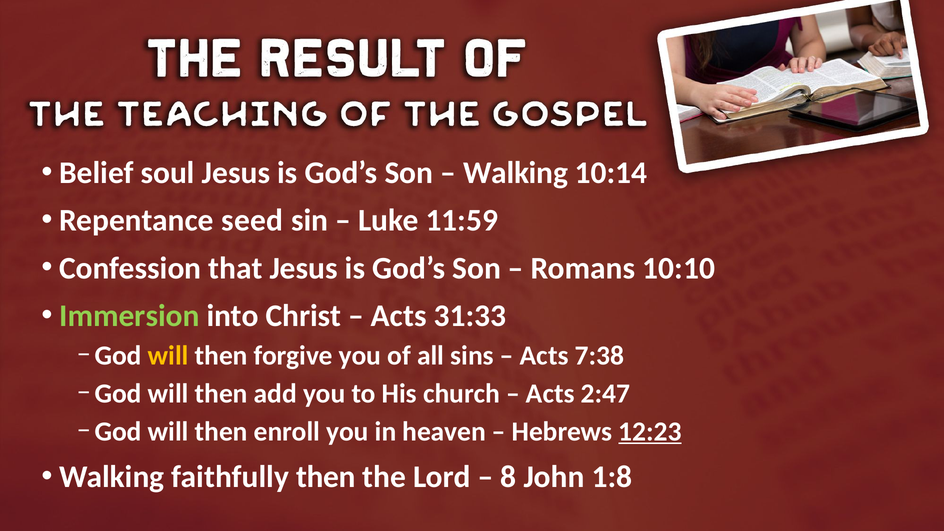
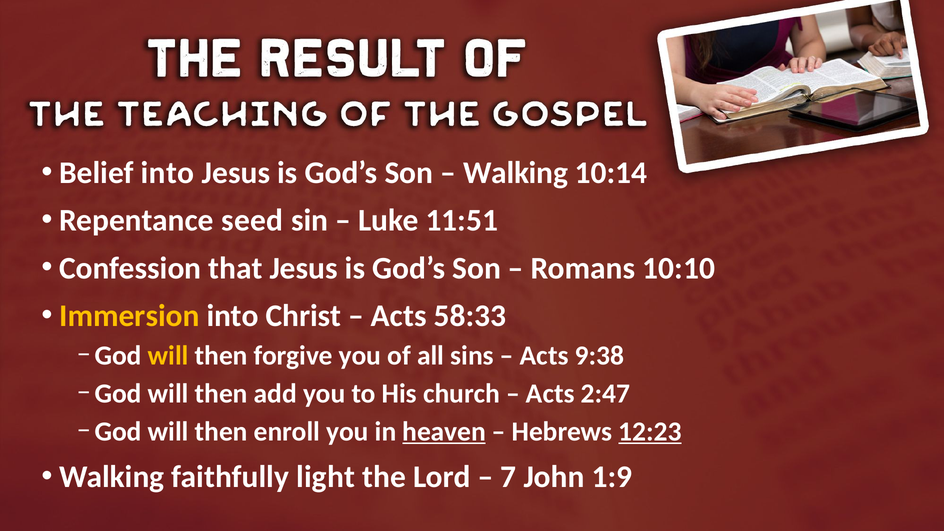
Belief soul: soul -> into
11:59: 11:59 -> 11:51
Immersion colour: light green -> yellow
31:33: 31:33 -> 58:33
7:38: 7:38 -> 9:38
heaven underline: none -> present
faithfully then: then -> light
8: 8 -> 7
1:8: 1:8 -> 1:9
